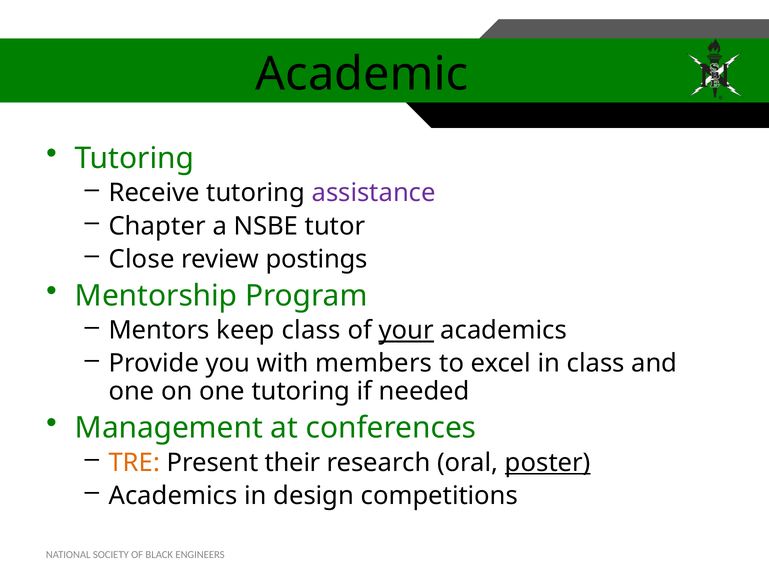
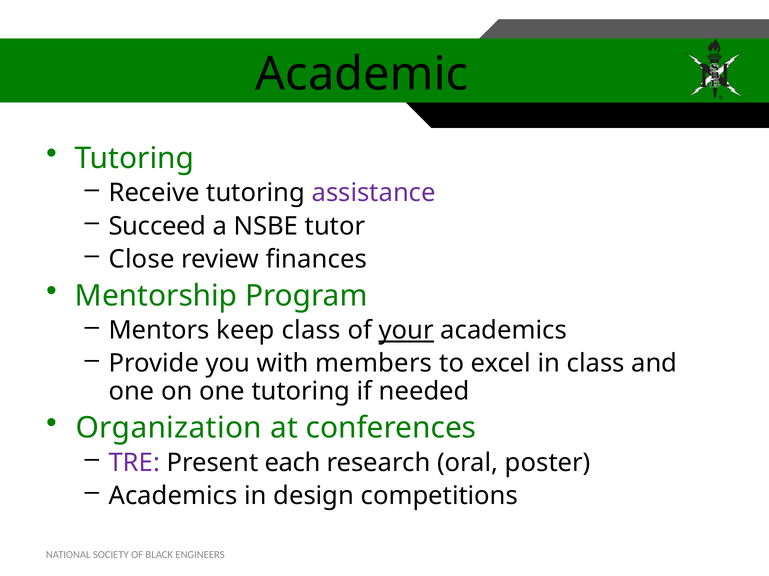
Chapter: Chapter -> Succeed
postings: postings -> finances
Management: Management -> Organization
TRE colour: orange -> purple
their: their -> each
poster underline: present -> none
